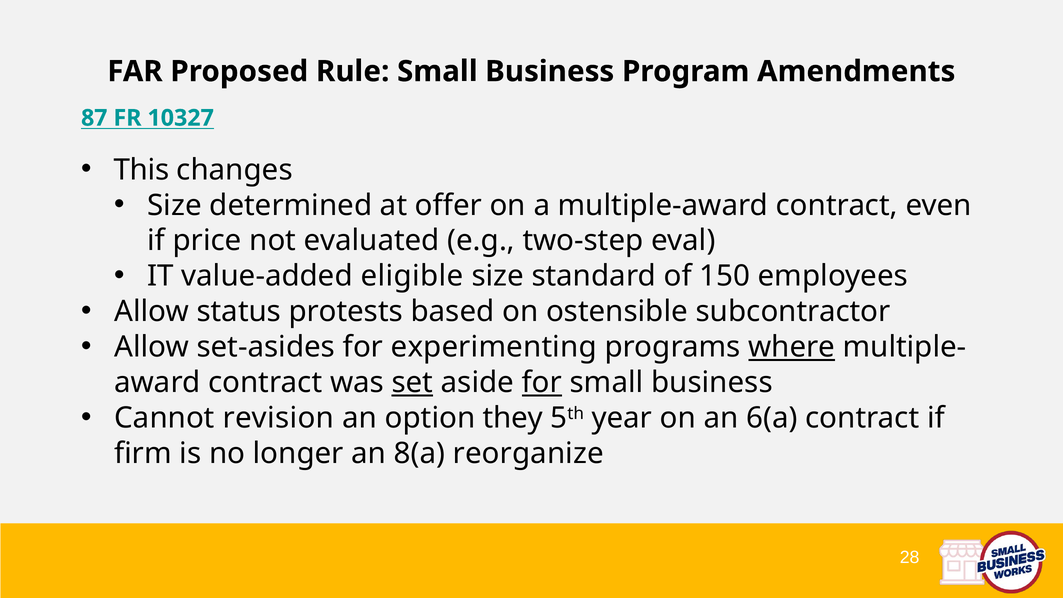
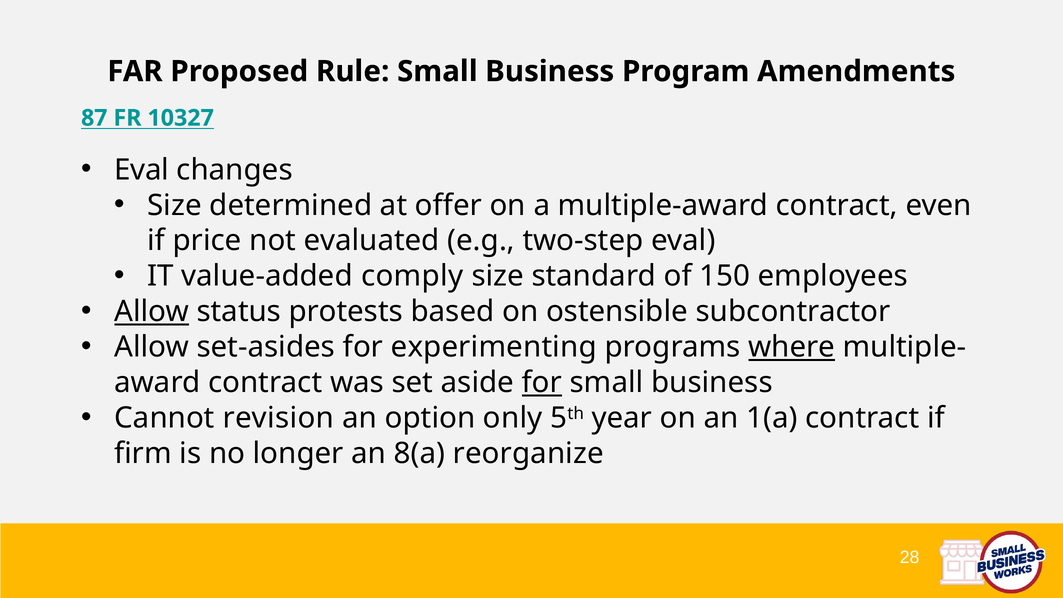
This at (142, 170): This -> Eval
eligible: eligible -> comply
Allow at (152, 312) underline: none -> present
set underline: present -> none
they: they -> only
6(a: 6(a -> 1(a
